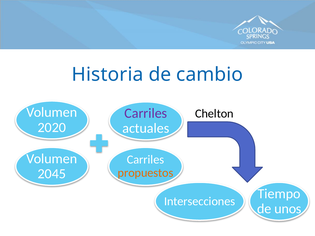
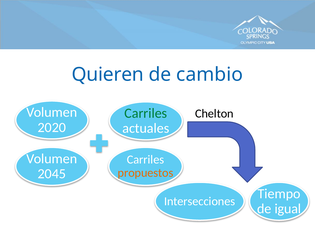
Historia: Historia -> Quieren
Carriles at (146, 113) colour: purple -> green
unos: unos -> igual
